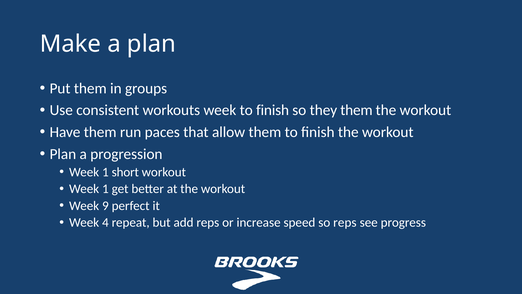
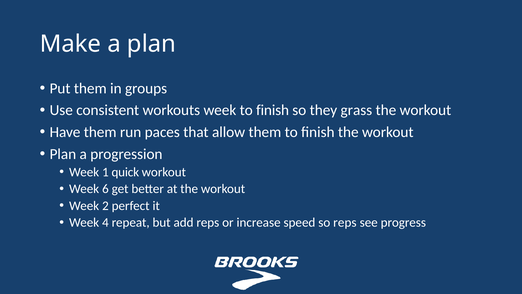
they them: them -> grass
short: short -> quick
1 at (105, 189): 1 -> 6
9: 9 -> 2
